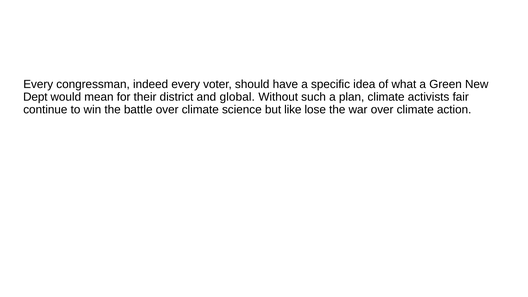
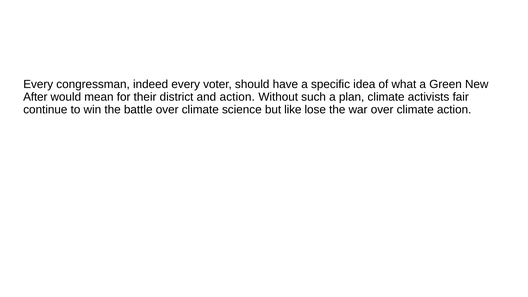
Dept: Dept -> After
and global: global -> action
